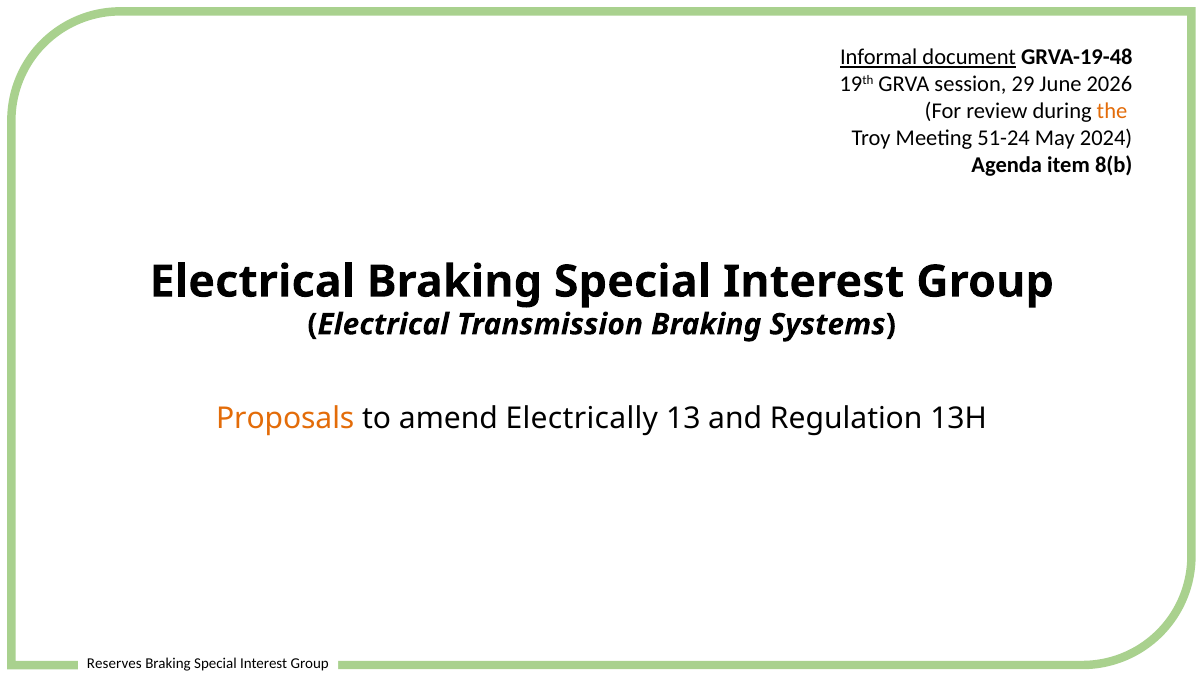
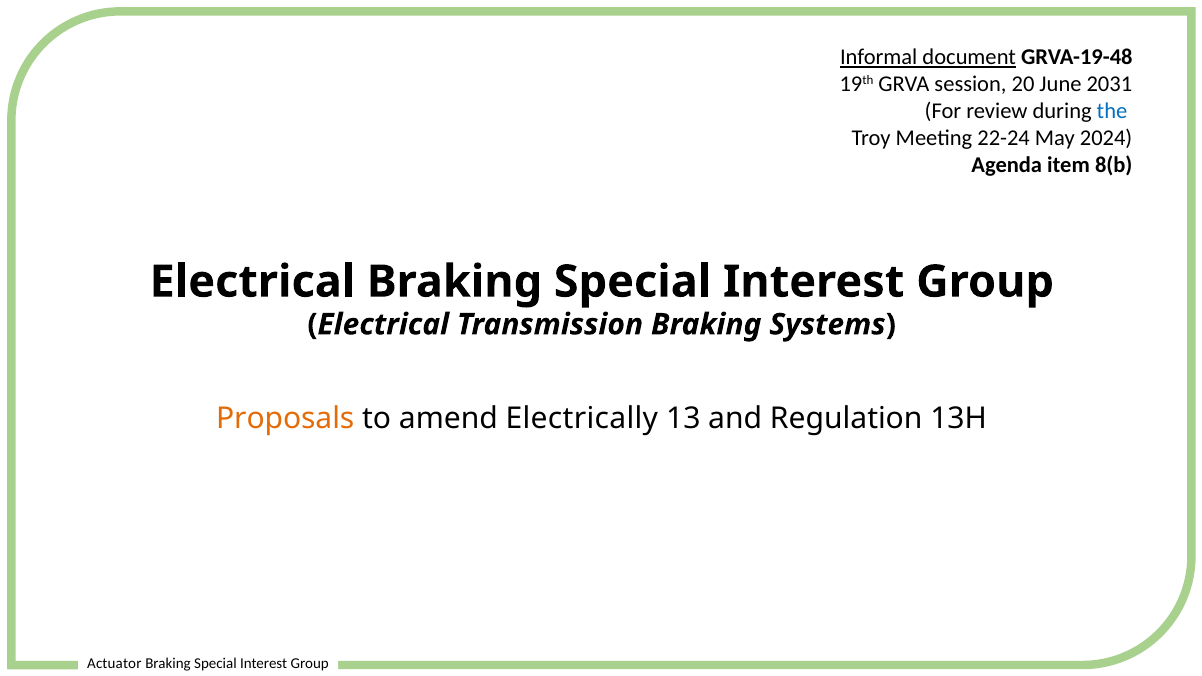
29: 29 -> 20
2026: 2026 -> 2031
the colour: orange -> blue
51-24: 51-24 -> 22-24
Reserves: Reserves -> Actuator
